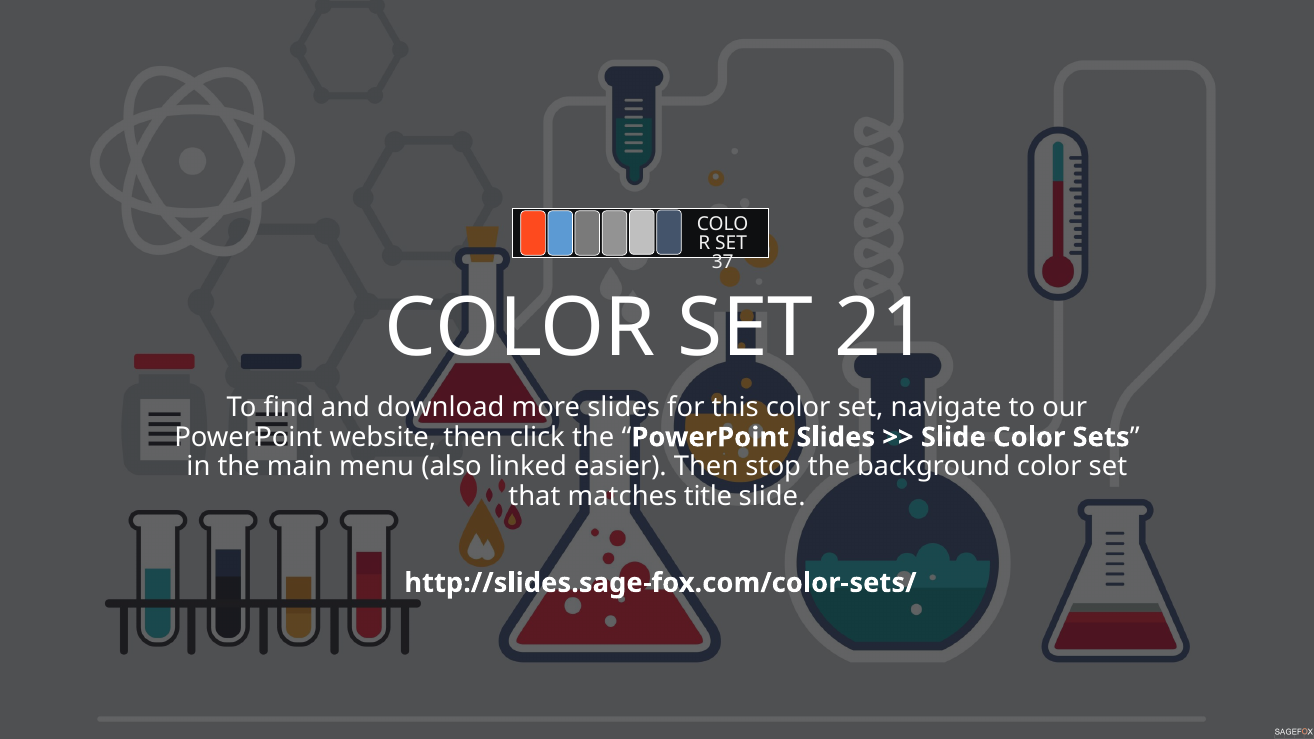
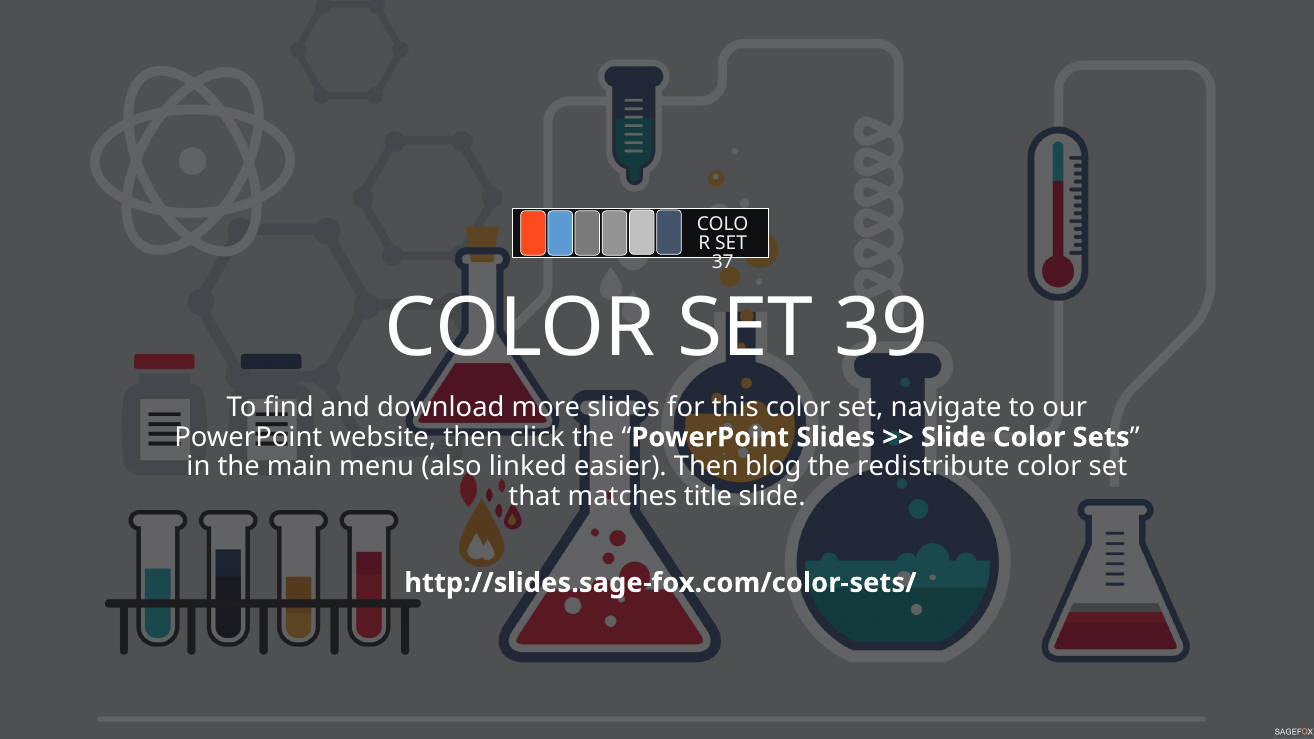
21: 21 -> 39
stop: stop -> blog
background: background -> redistribute
